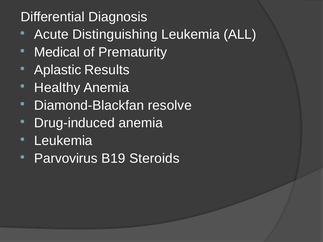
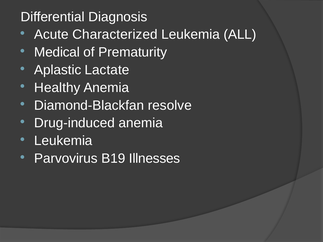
Distinguishing: Distinguishing -> Characterized
Results: Results -> Lactate
Steroids: Steroids -> Illnesses
